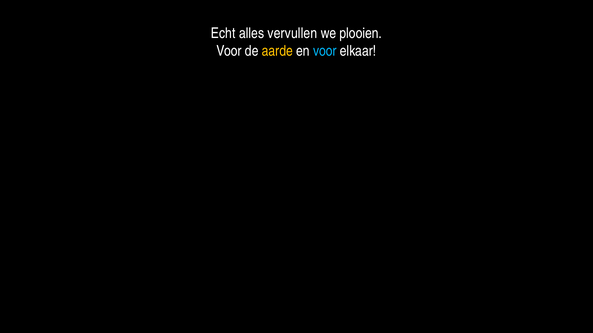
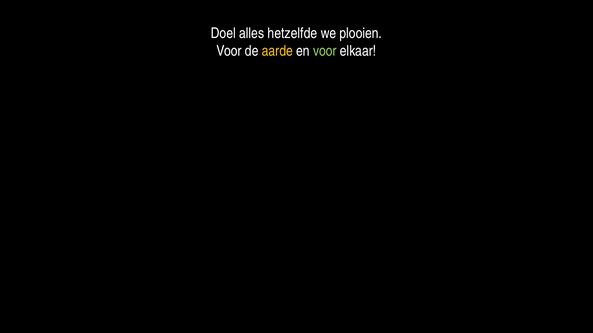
Echt: Echt -> Doel
vervullen: vervullen -> hetzelfde
voor at (325, 51) colour: light blue -> light green
